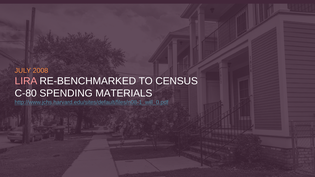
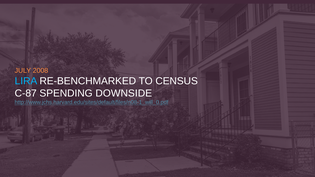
LIRA colour: pink -> light blue
C-80: C-80 -> C-87
MATERIALS: MATERIALS -> DOWNSIDE
